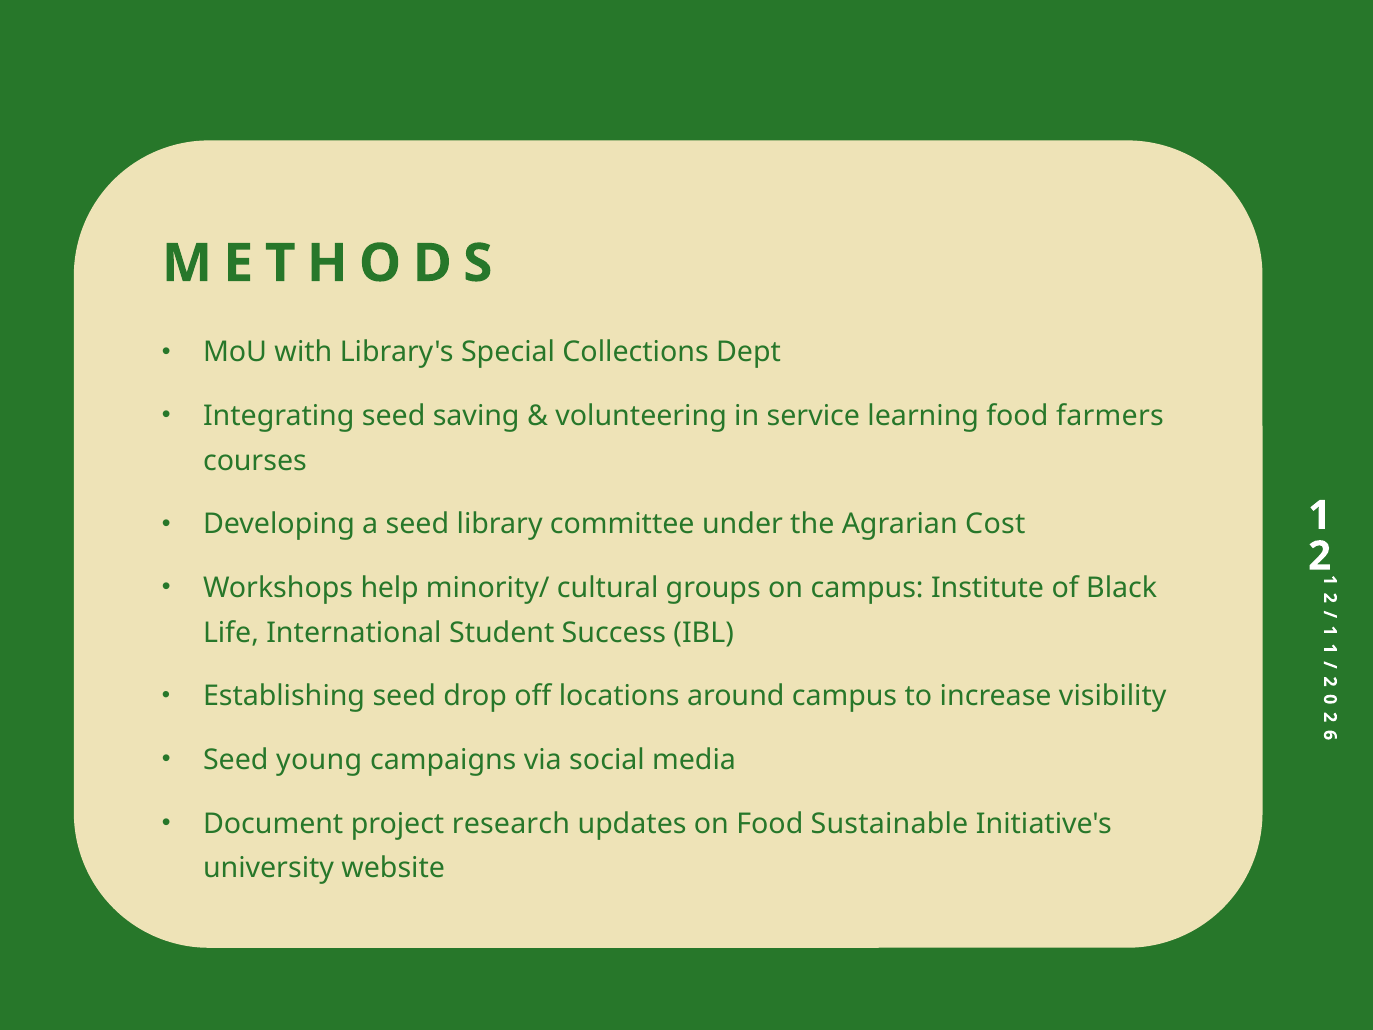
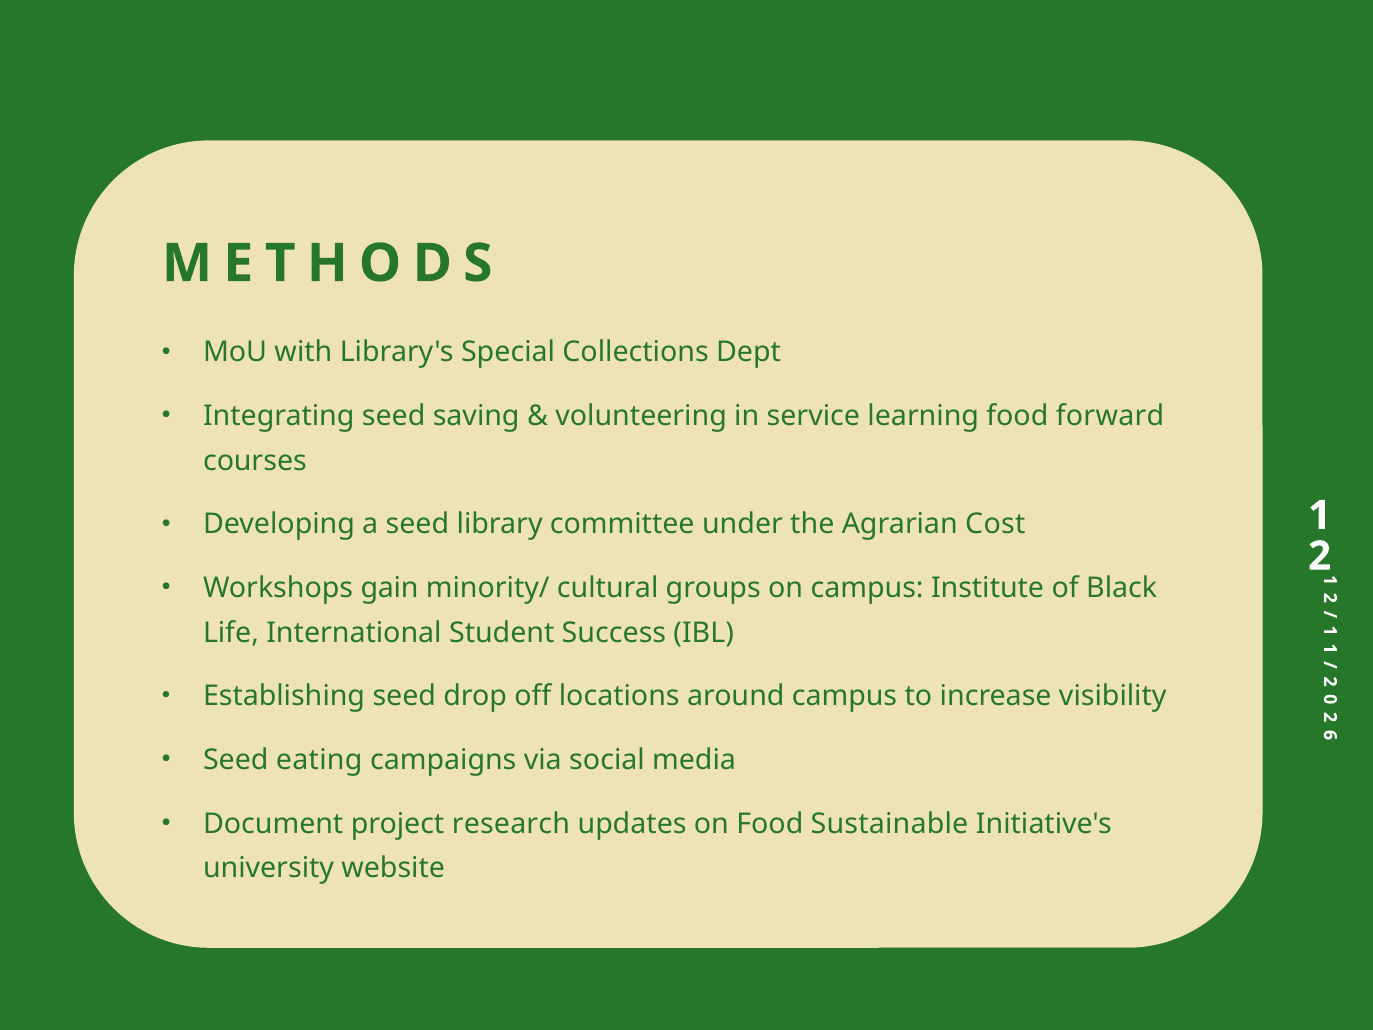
farmers: farmers -> forward
help: help -> gain
young: young -> eating
